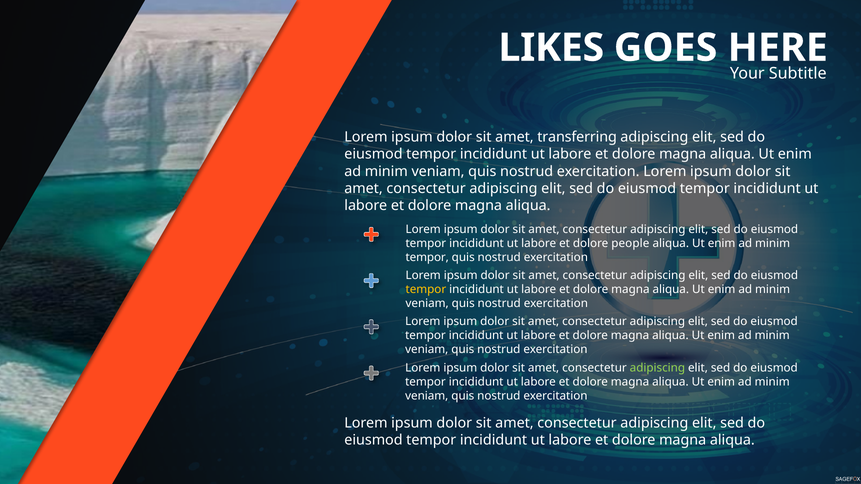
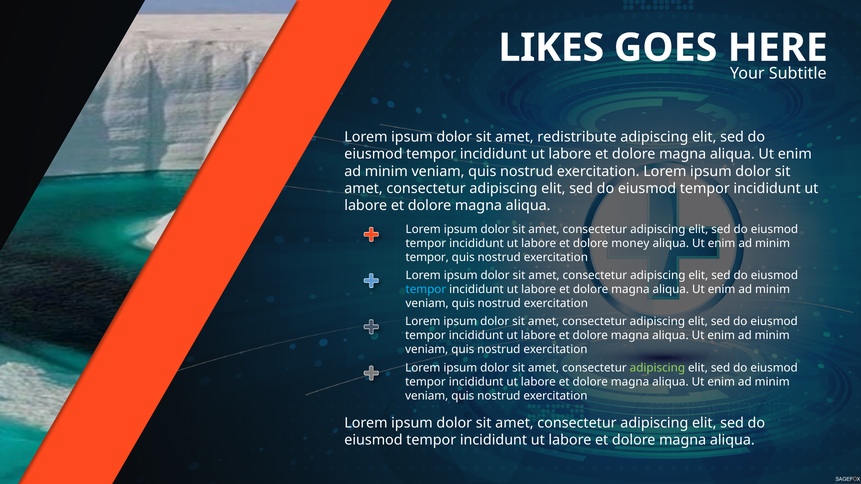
transferring: transferring -> redistribute
people: people -> money
tempor at (426, 290) colour: yellow -> light blue
